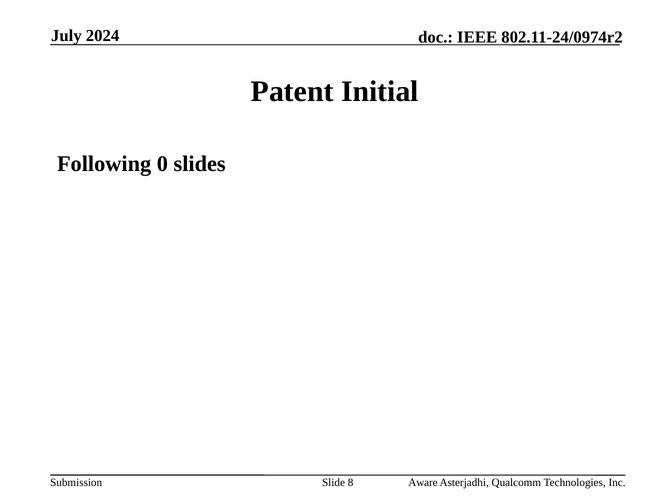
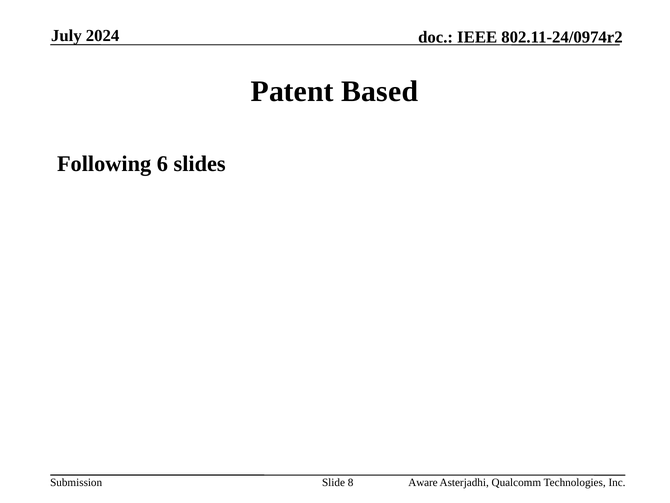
Initial: Initial -> Based
0: 0 -> 6
